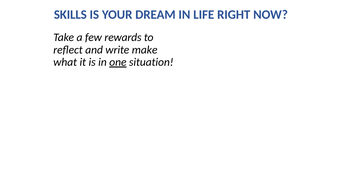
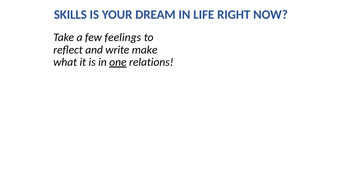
rewards: rewards -> feelings
situation: situation -> relations
